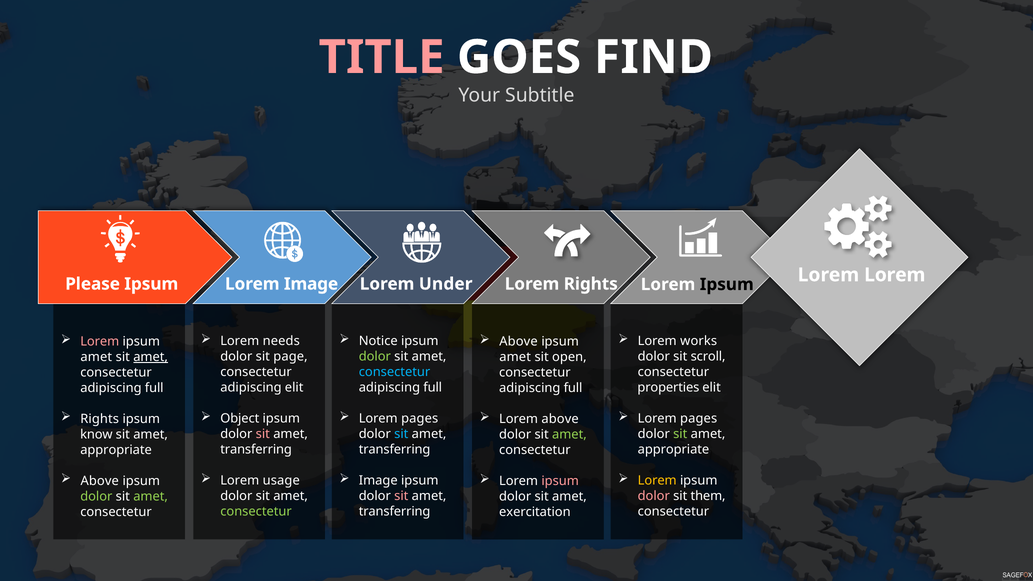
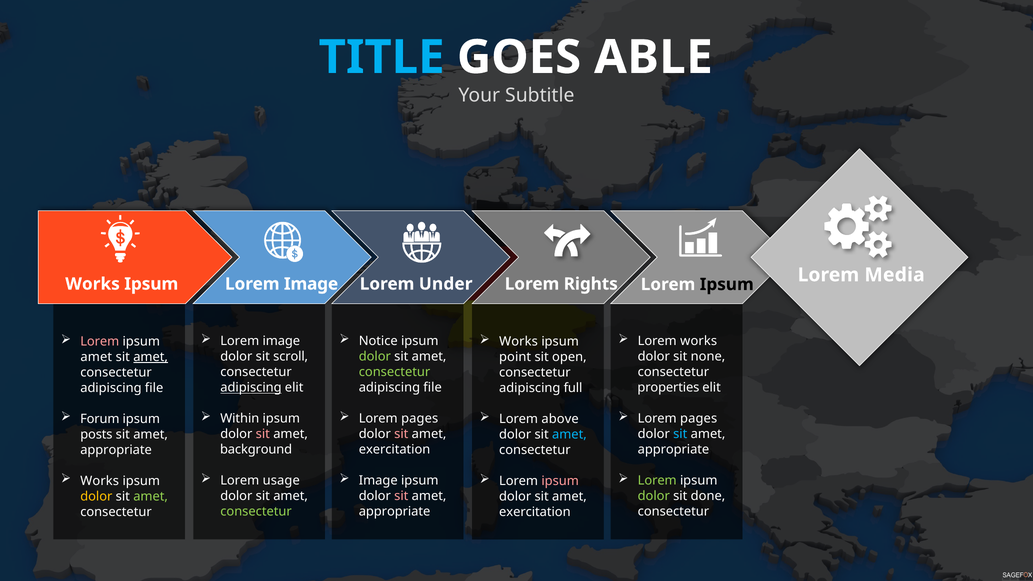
TITLE colour: pink -> light blue
FIND: FIND -> ABLE
Please at (93, 284): Please -> Works
Lorem Lorem: Lorem -> Media
needs at (281, 341): needs -> image
Above at (518, 341): Above -> Works
page: page -> scroll
scroll: scroll -> none
amet at (515, 357): amet -> point
consectetur at (395, 372) colour: light blue -> light green
full at (154, 388): full -> file
adipiscing at (251, 388) underline: none -> present
full at (433, 388): full -> file
Object: Object -> Within
Rights at (100, 419): Rights -> Forum
know: know -> posts
sit at (401, 434) colour: light blue -> pink
sit at (680, 434) colour: light green -> light blue
amet at (569, 434) colour: light green -> light blue
transferring at (256, 450): transferring -> background
transferring at (395, 450): transferring -> exercitation
Lorem at (657, 481) colour: yellow -> light green
Above at (100, 481): Above -> Works
dolor at (96, 496) colour: light green -> yellow
dolor at (654, 496) colour: pink -> light green
them: them -> done
transferring at (395, 512): transferring -> appropriate
